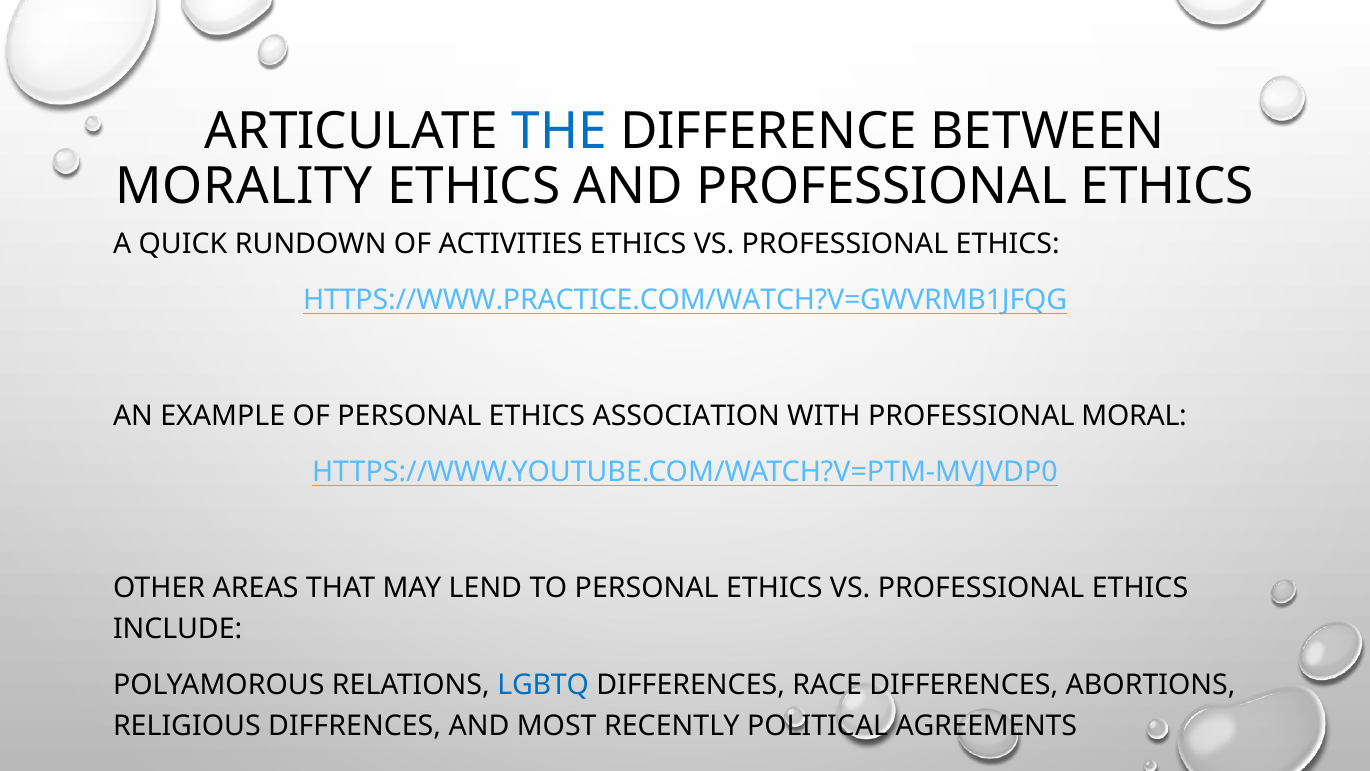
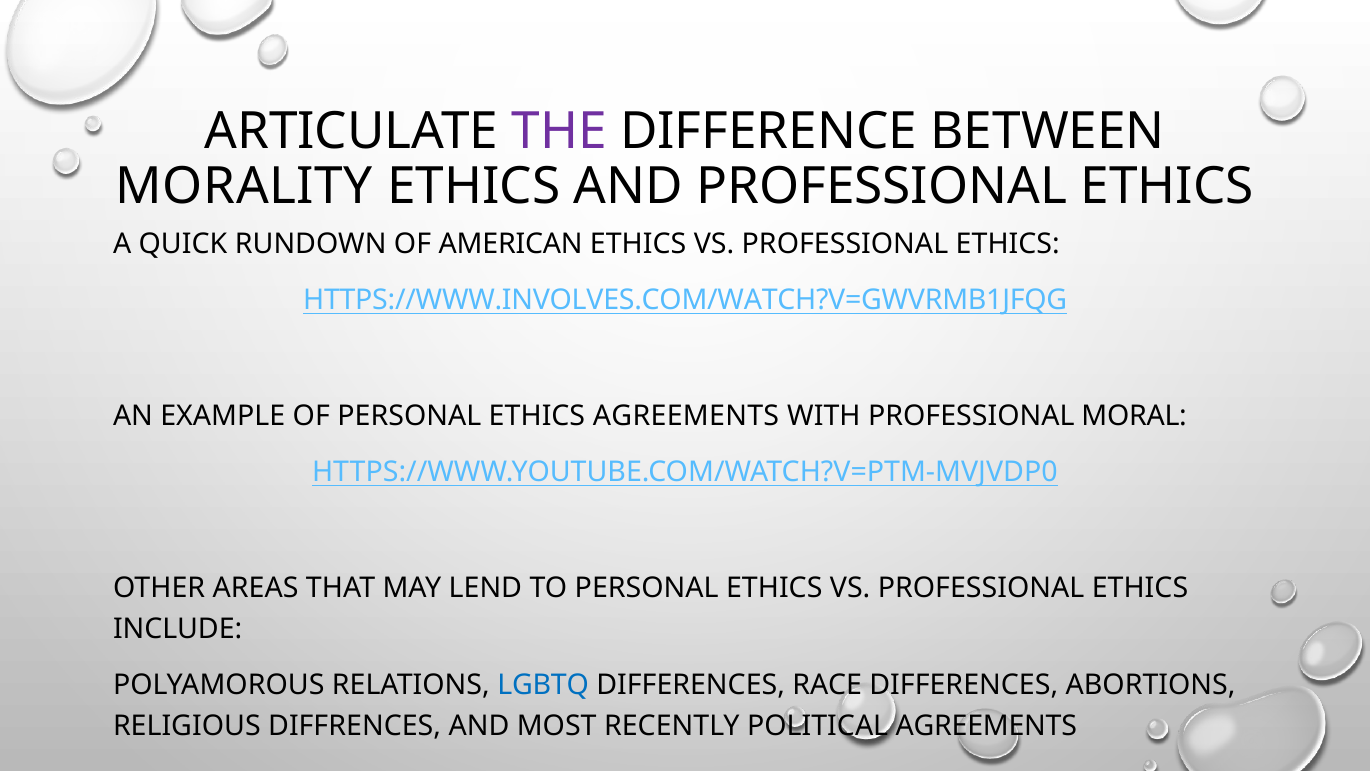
THE colour: blue -> purple
ACTIVITIES: ACTIVITIES -> AMERICAN
HTTPS://WWW.PRACTICE.COM/WATCH?V=GWVRMB1JFQG: HTTPS://WWW.PRACTICE.COM/WATCH?V=GWVRMB1JFQG -> HTTPS://WWW.INVOLVES.COM/WATCH?V=GWVRMB1JFQG
ETHICS ASSOCIATION: ASSOCIATION -> AGREEMENTS
